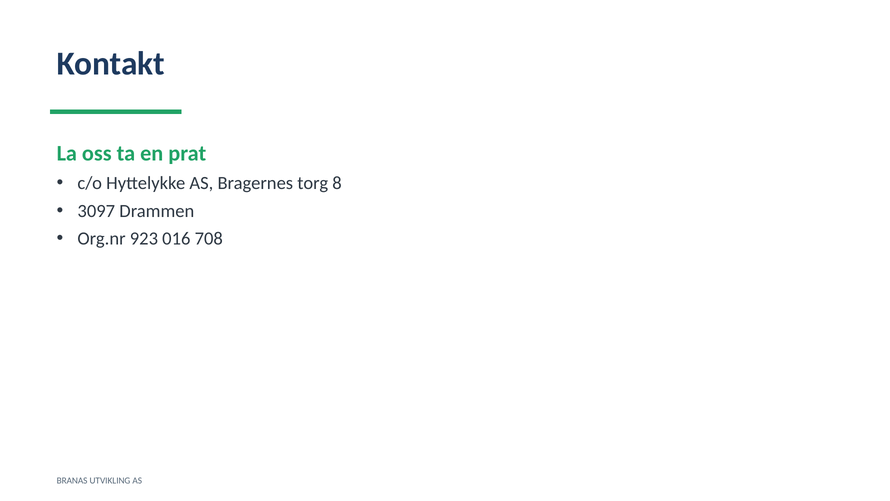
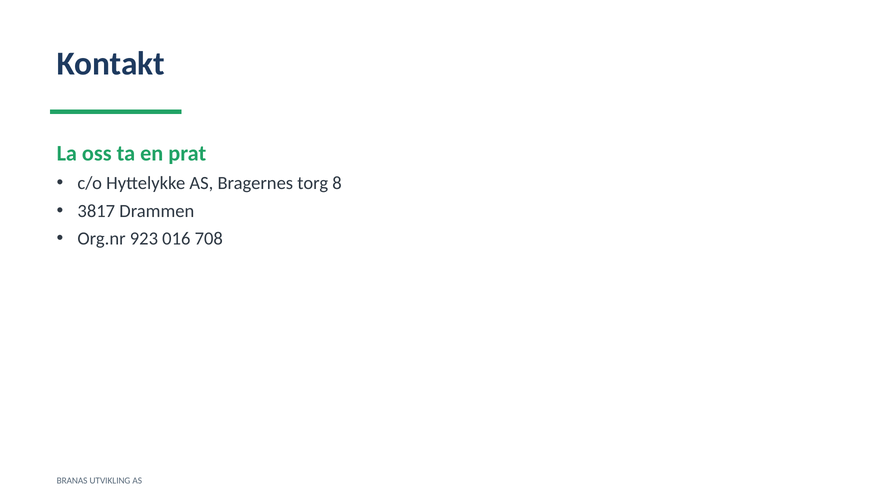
3097: 3097 -> 3817
